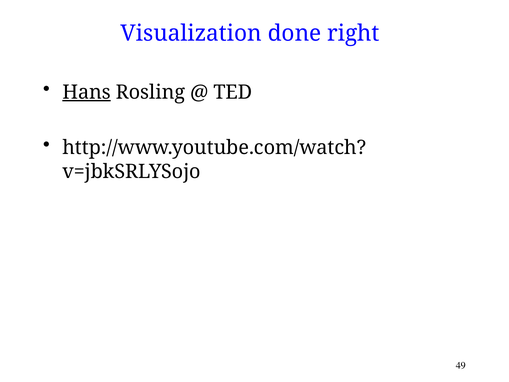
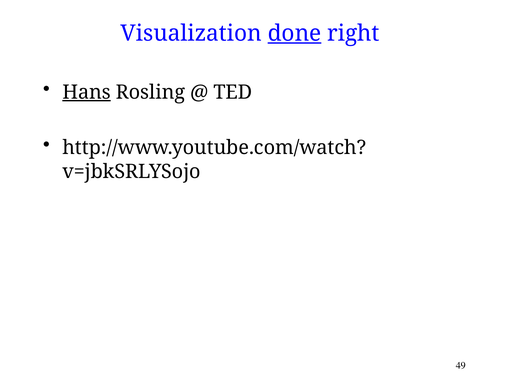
done underline: none -> present
